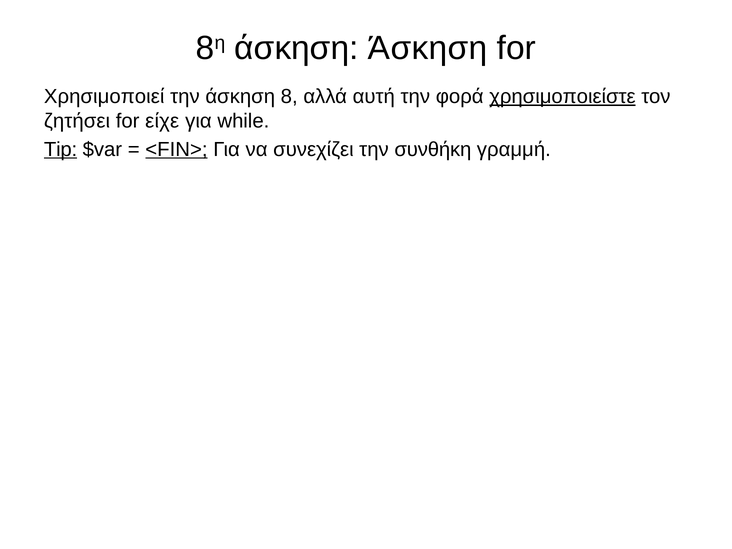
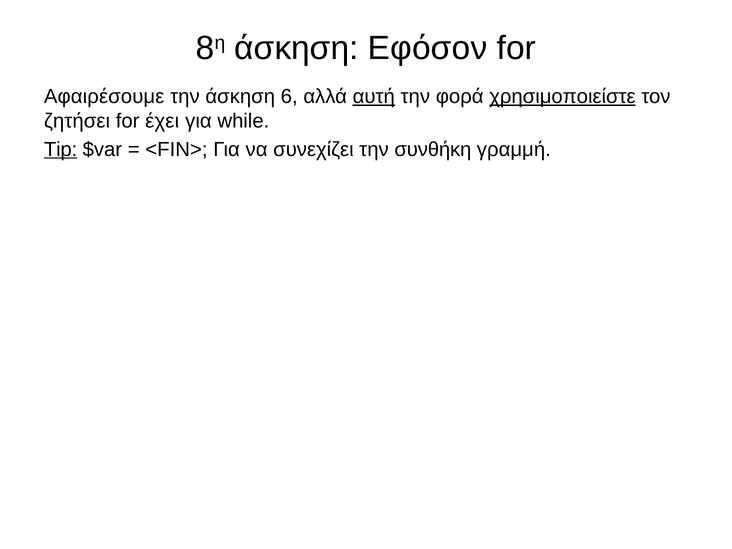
άσκηση Άσκηση: Άσκηση -> Εφόσον
Χρησιμοποιεί: Χρησιμοποιεί -> Αφαιρέσουμε
8: 8 -> 6
αυτή underline: none -> present
είχε: είχε -> έχει
<FIN> underline: present -> none
